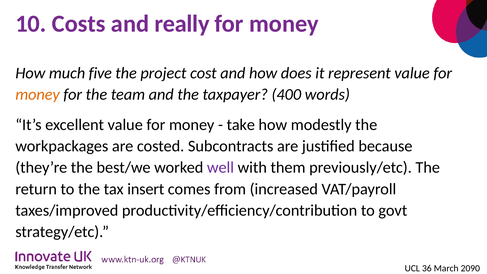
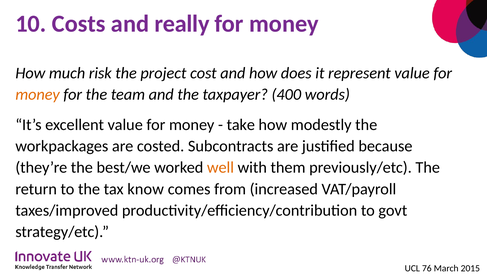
five: five -> risk
well colour: purple -> orange
insert: insert -> know
36: 36 -> 76
2090: 2090 -> 2015
